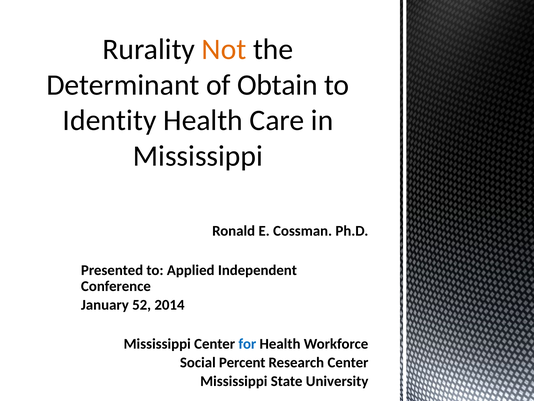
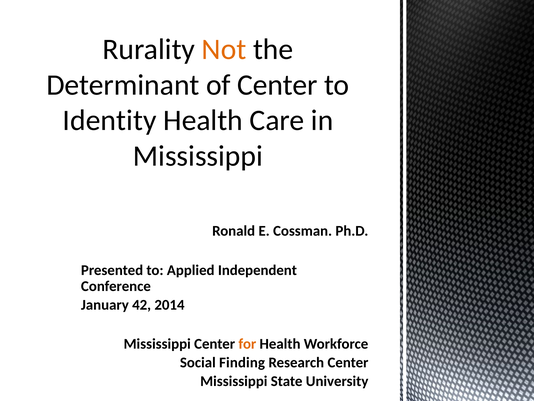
of Obtain: Obtain -> Center
52: 52 -> 42
for colour: blue -> orange
Percent: Percent -> Finding
